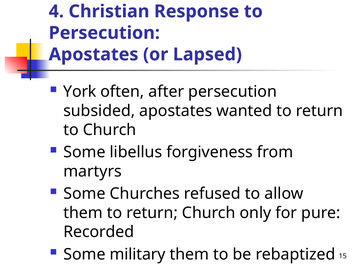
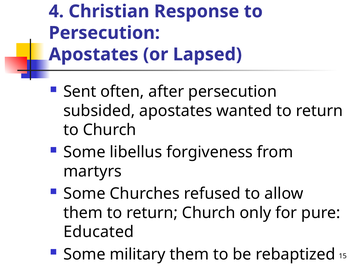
York: York -> Sent
Recorded: Recorded -> Educated
